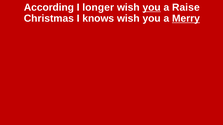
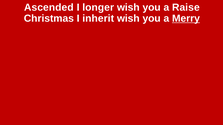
According: According -> Ascended
you at (152, 7) underline: present -> none
knows: knows -> inherit
